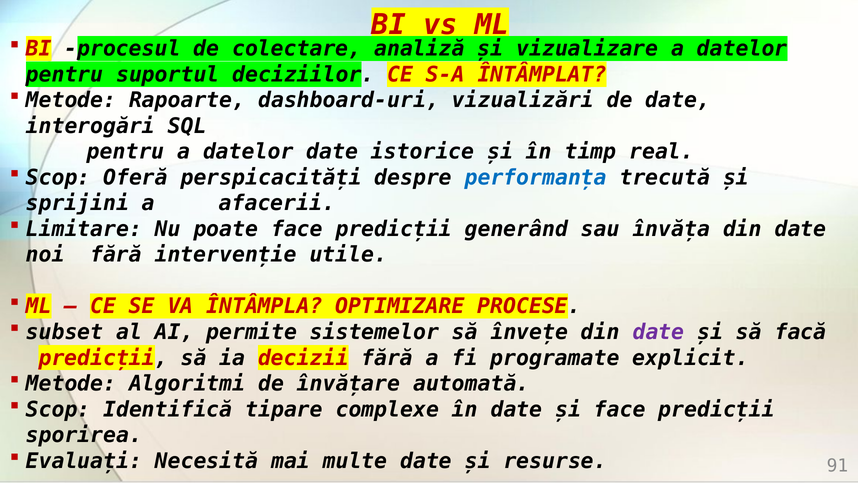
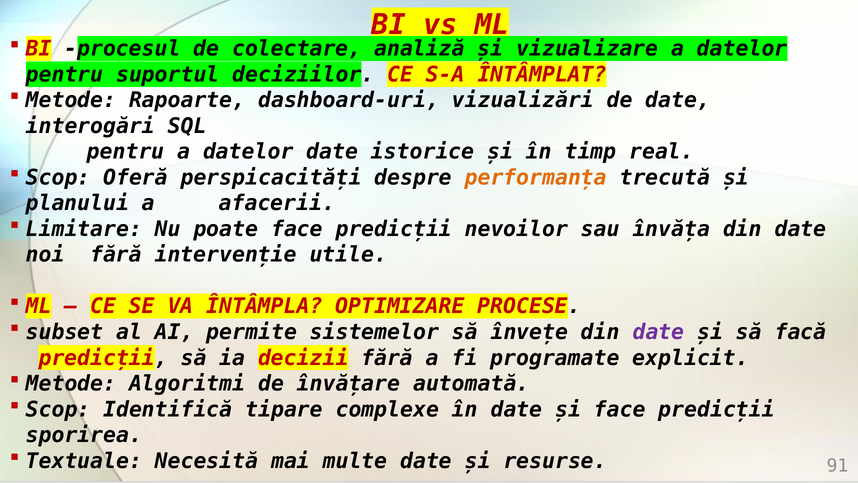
performanța colour: blue -> orange
sprijini: sprijini -> planului
generând: generând -> nevoilor
Evaluați: Evaluați -> Textuale
